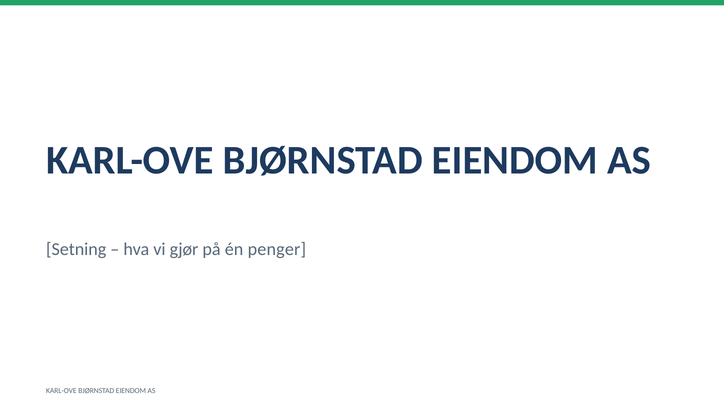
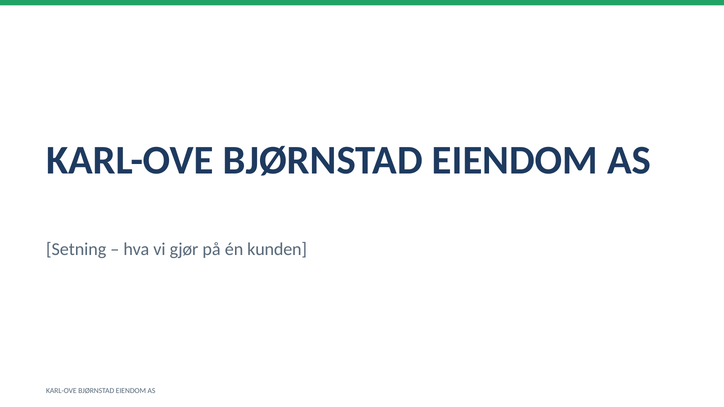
penger: penger -> kunden
